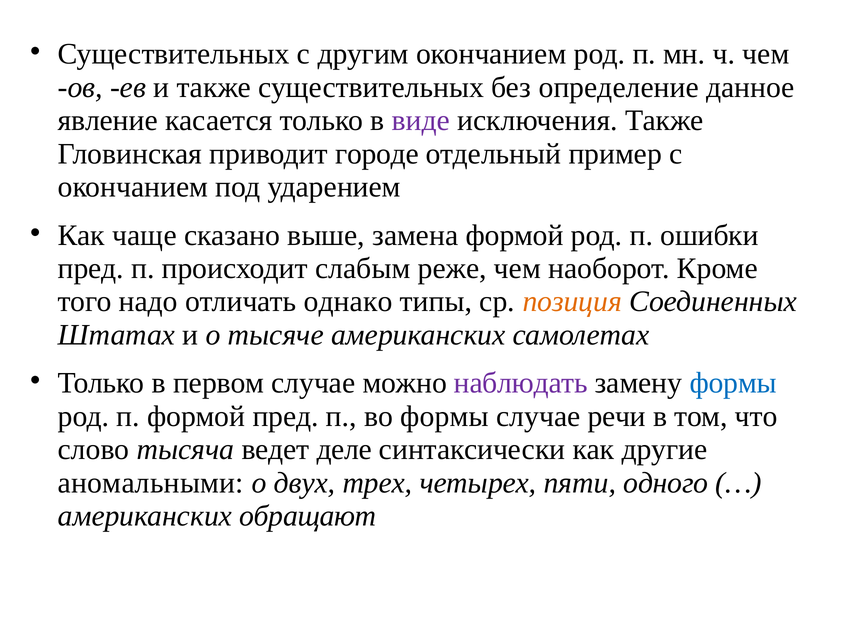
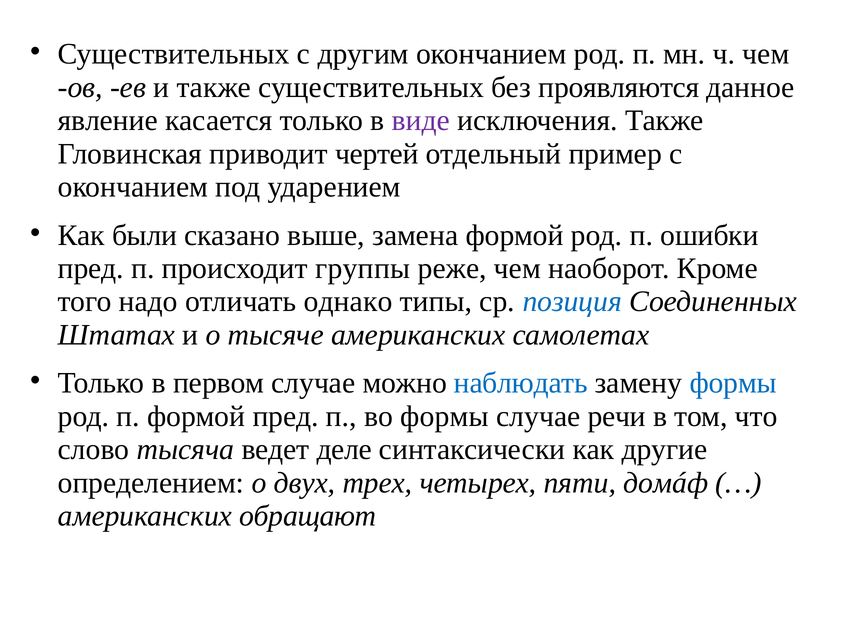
определение: определение -> проявляются
городе: городе -> чертей
чаще: чаще -> были
слабым: слабым -> группы
позиция colour: orange -> blue
наблюдать colour: purple -> blue
аномальными: аномальными -> определением
одного: одного -> домáф
